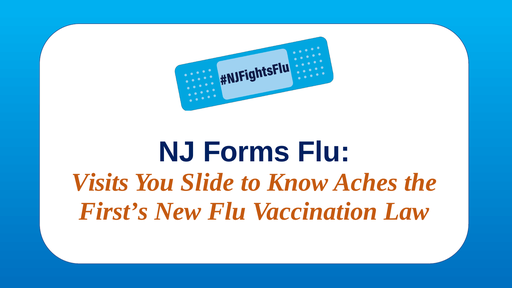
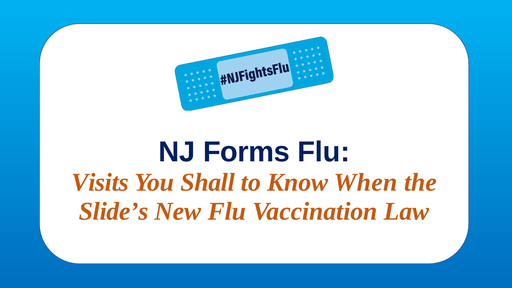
Slide: Slide -> Shall
Aches: Aches -> When
First’s: First’s -> Slide’s
